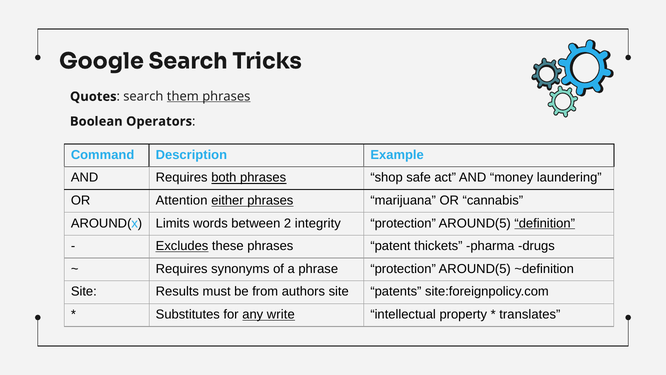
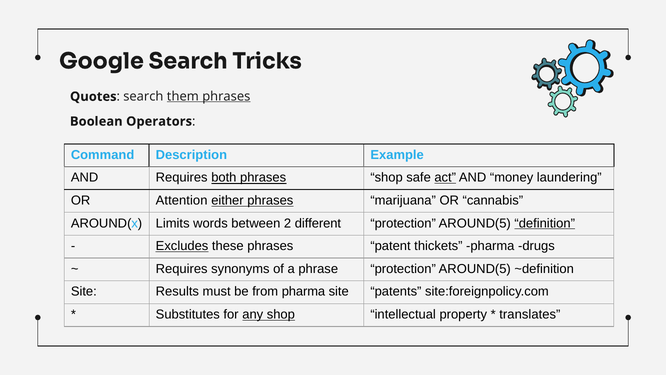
act underline: none -> present
integrity: integrity -> different
from authors: authors -> pharma
any write: write -> shop
